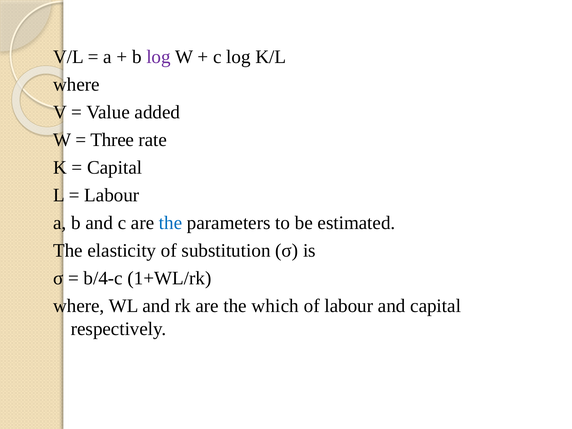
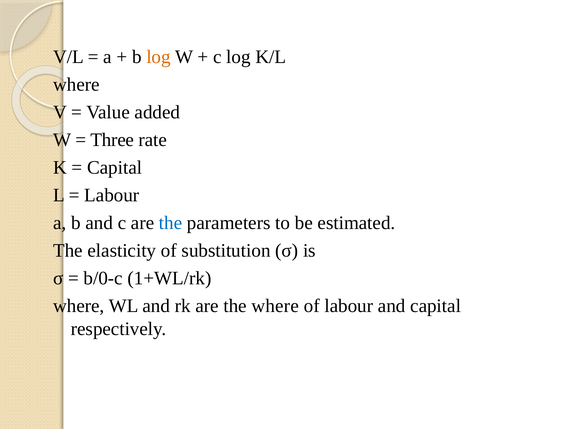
log at (159, 57) colour: purple -> orange
b/4-c: b/4-c -> b/0-c
the which: which -> where
